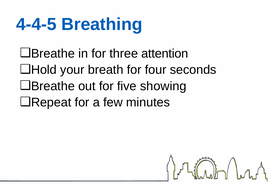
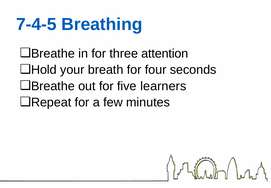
4-4-5: 4-4-5 -> 7-4-5
showing: showing -> learners
